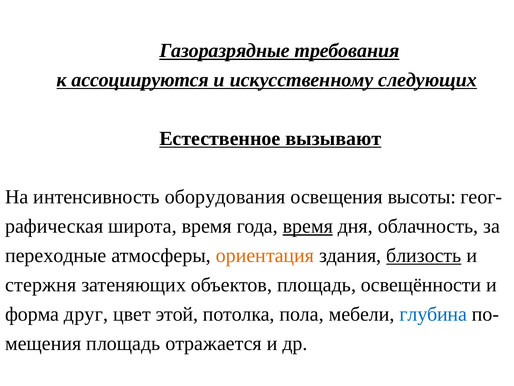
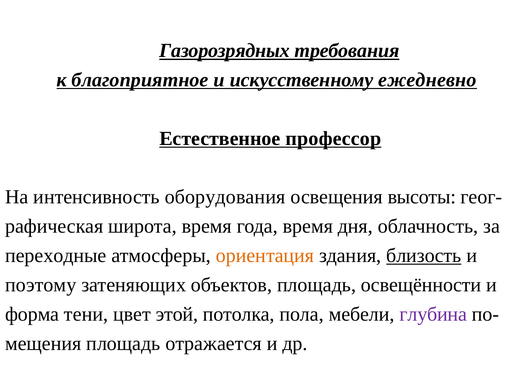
Газоразрядные: Газоразрядные -> Газорозрядных
ассоциируются: ассоциируются -> благоприятное
следующих: следующих -> ежедневно
вызывают: вызывают -> профессор
время at (308, 226) underline: present -> none
стержня: стержня -> поэтому
друг: друг -> тени
глубина colour: blue -> purple
